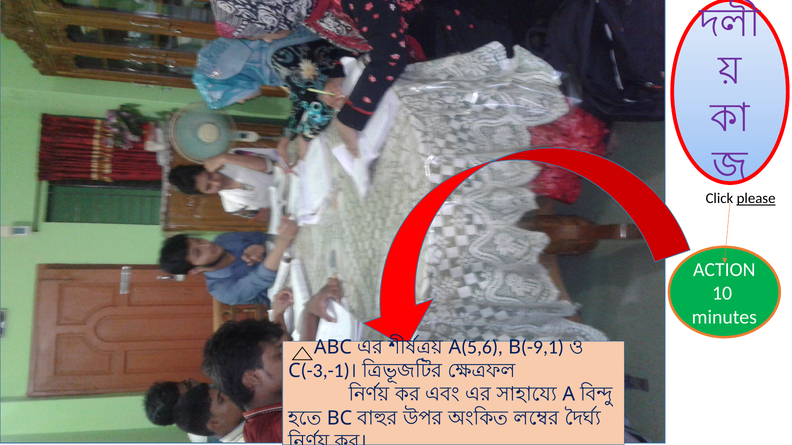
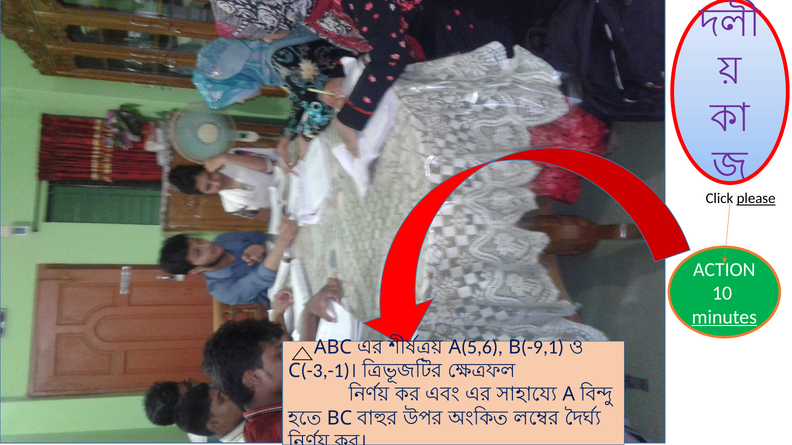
minutes underline: none -> present
